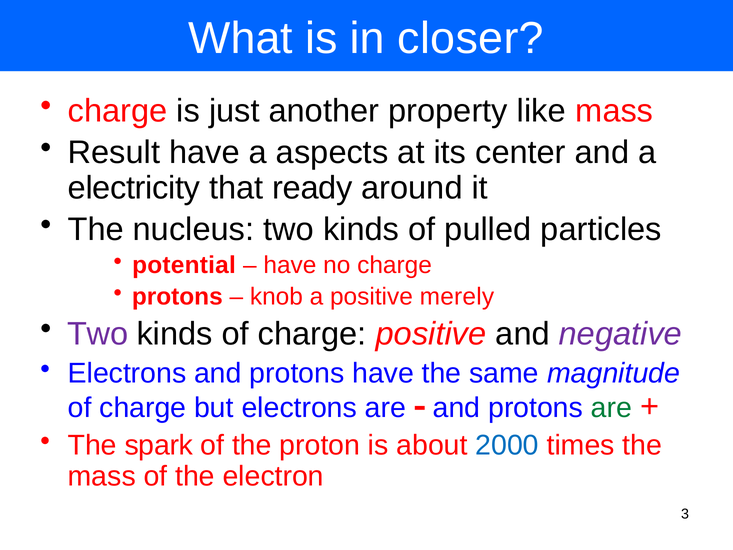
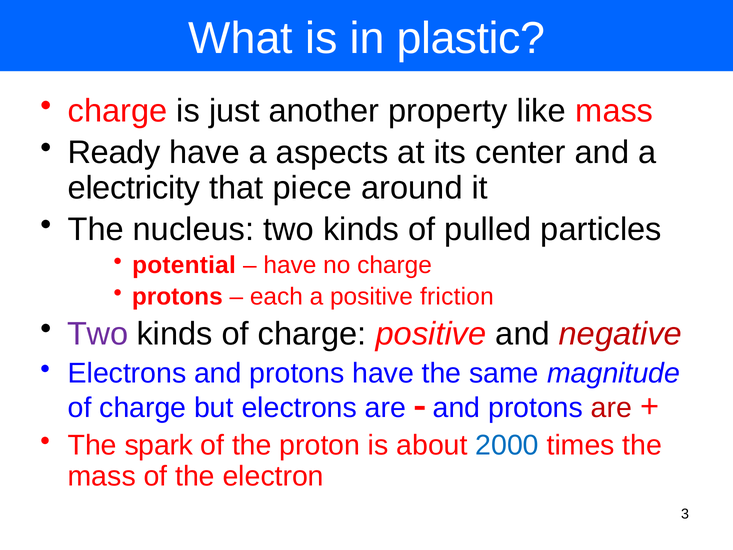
closer: closer -> plastic
Result: Result -> Ready
ready: ready -> piece
knob: knob -> each
merely: merely -> friction
negative colour: purple -> red
are at (611, 408) colour: green -> red
